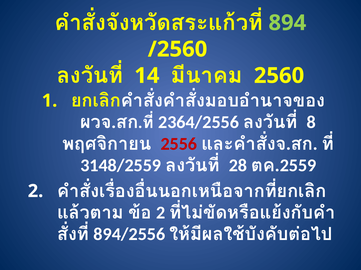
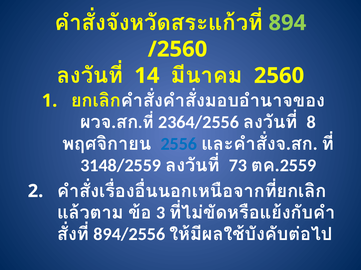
2556 colour: red -> blue
28: 28 -> 73
2 at (161, 213): 2 -> 3
